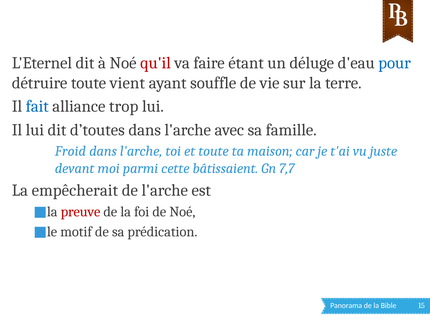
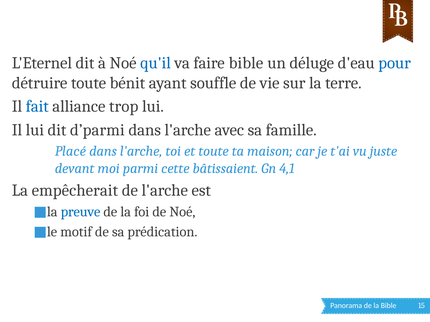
qu'il colour: red -> blue
faire étant: étant -> bible
vient: vient -> bénit
d’toutes: d’toutes -> d’parmi
Froid: Froid -> Placé
7,7: 7,7 -> 4,1
preuve colour: red -> blue
